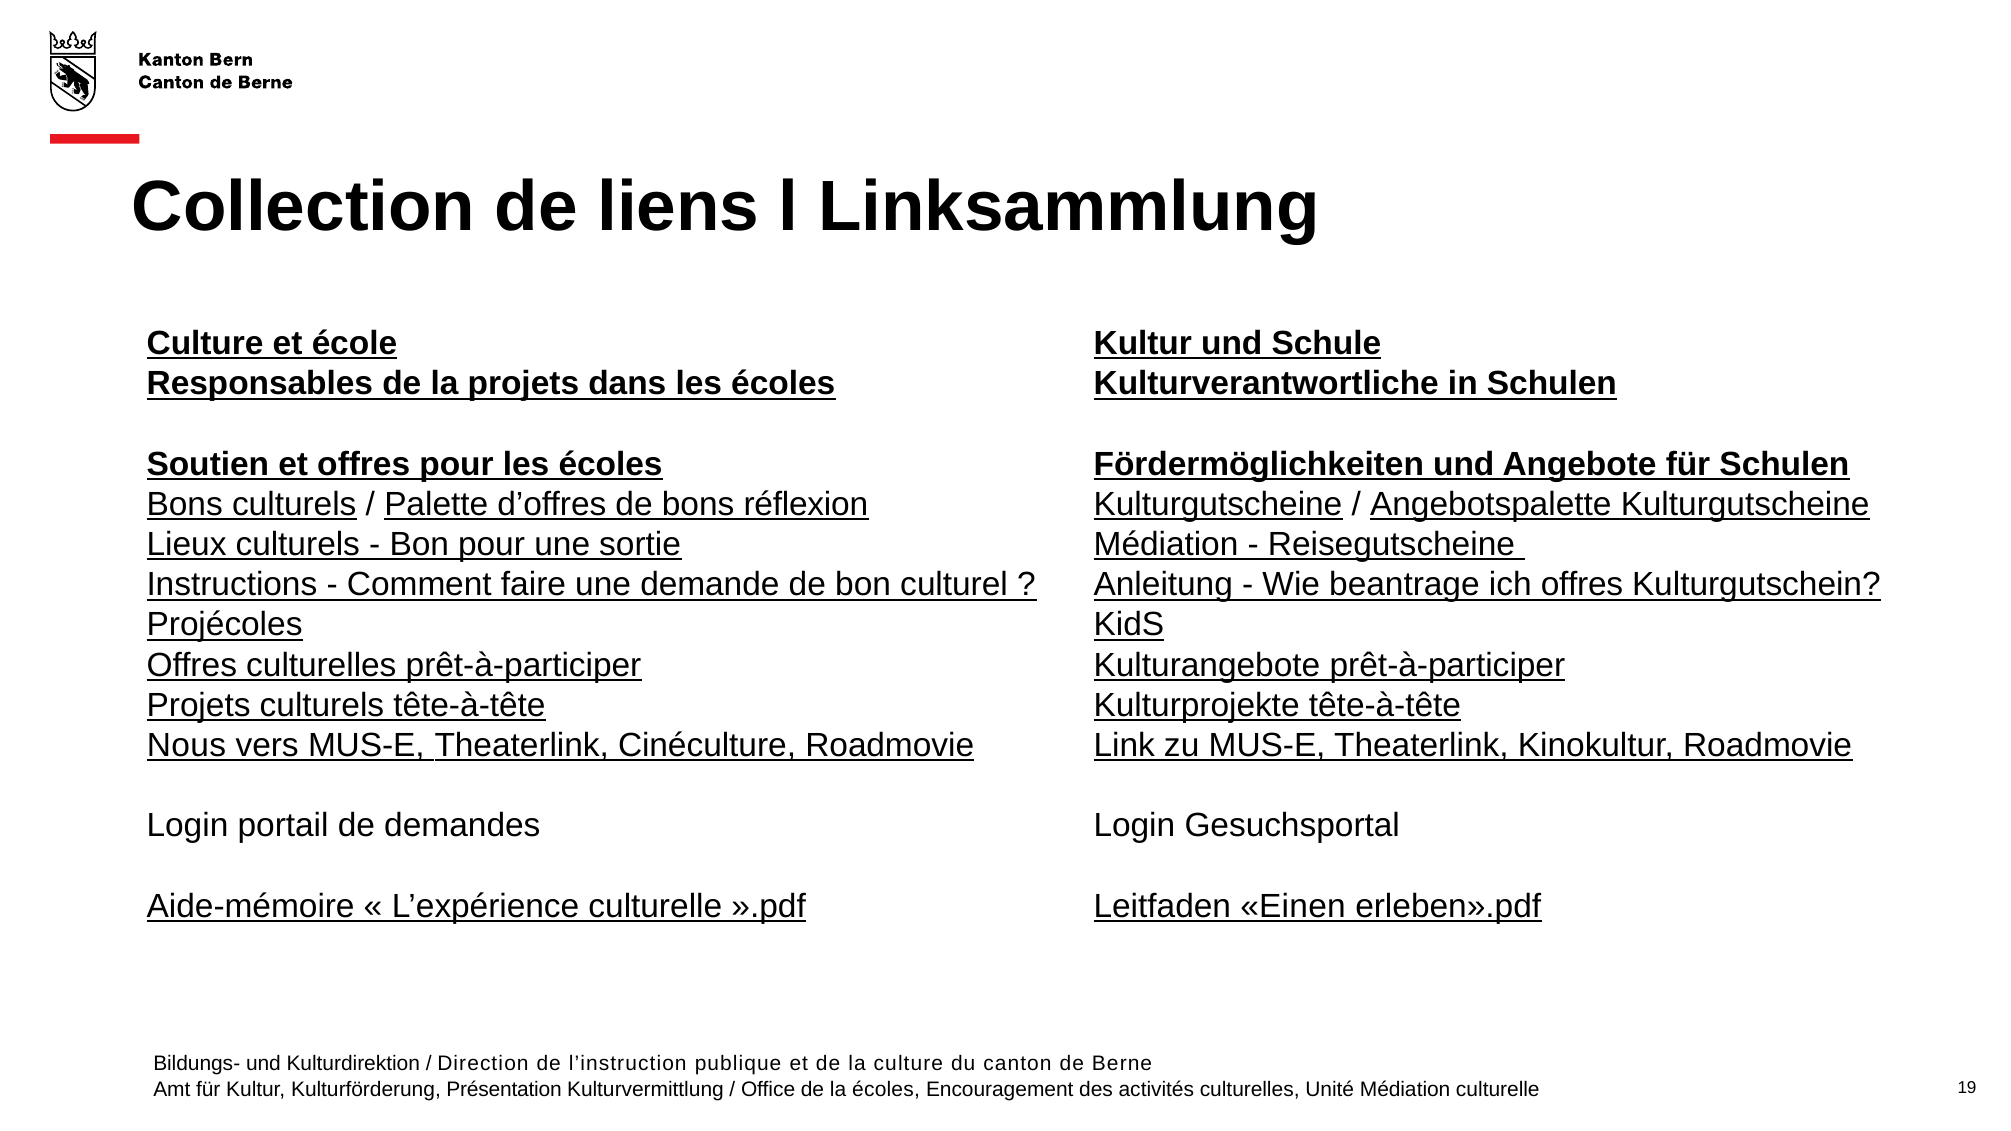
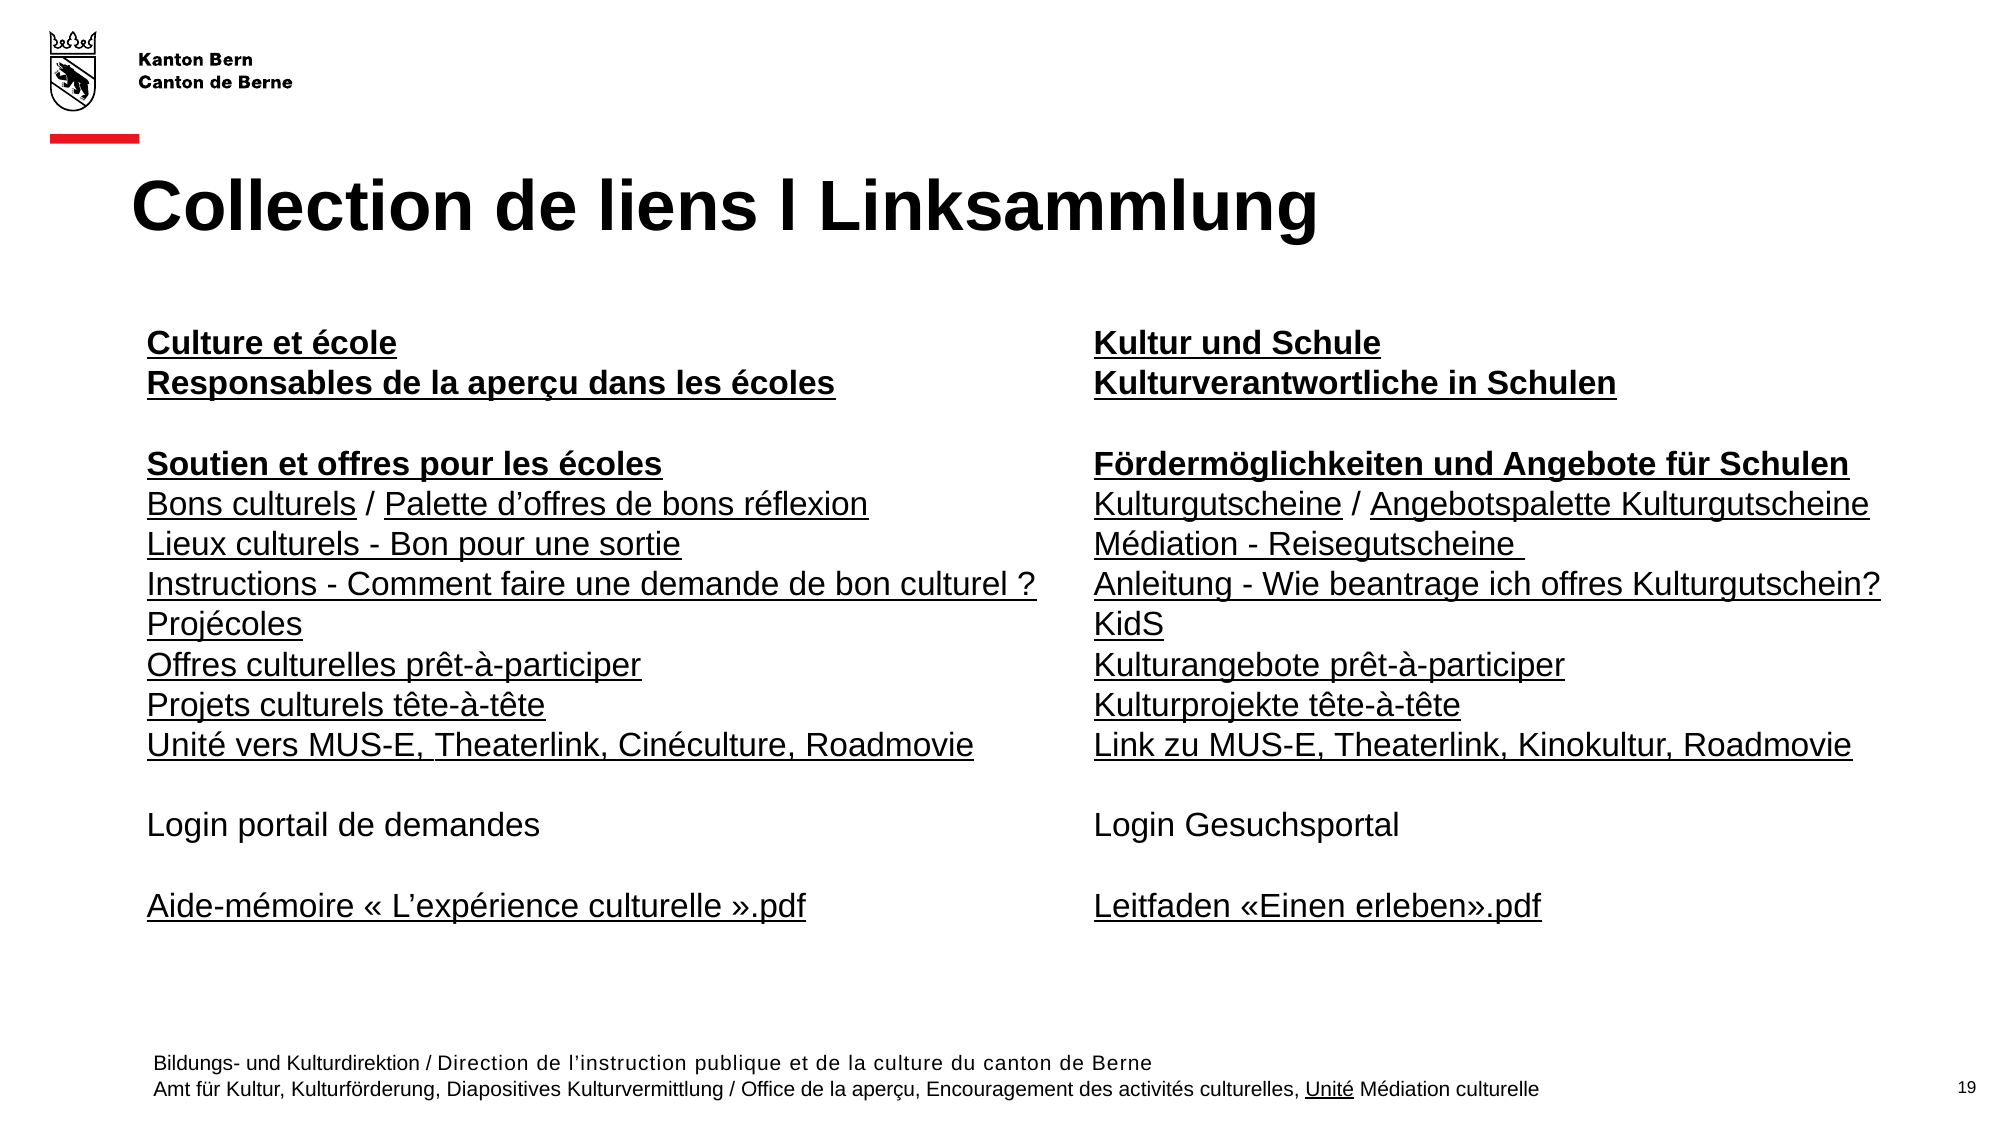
Responsables de la projets: projets -> aperçu
Nous at (186, 746): Nous -> Unité
Présentation: Présentation -> Diapositives
Office de la écoles: écoles -> aperçu
Unité at (1330, 1089) underline: none -> present
